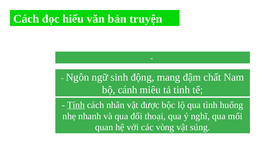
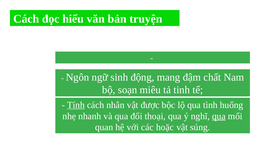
cánh: cánh -> soạn
qua at (219, 117) underline: none -> present
vòng: vòng -> hoặc
